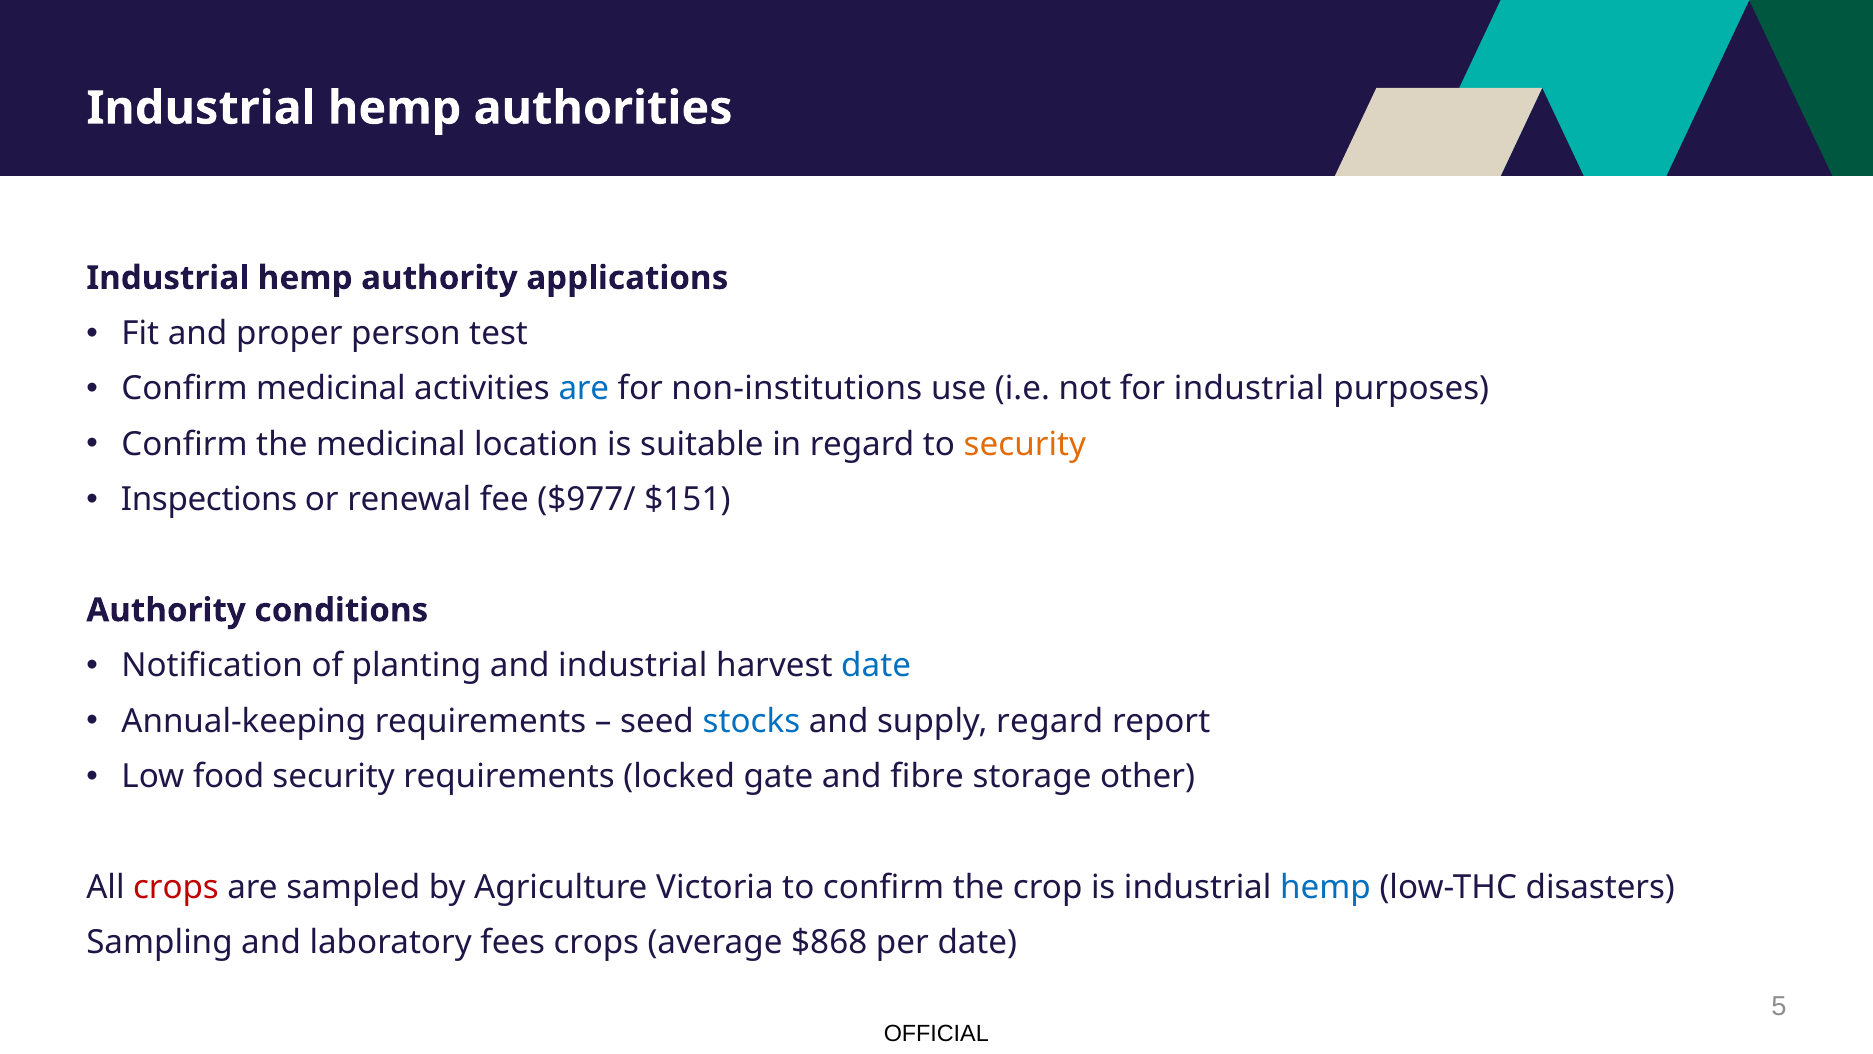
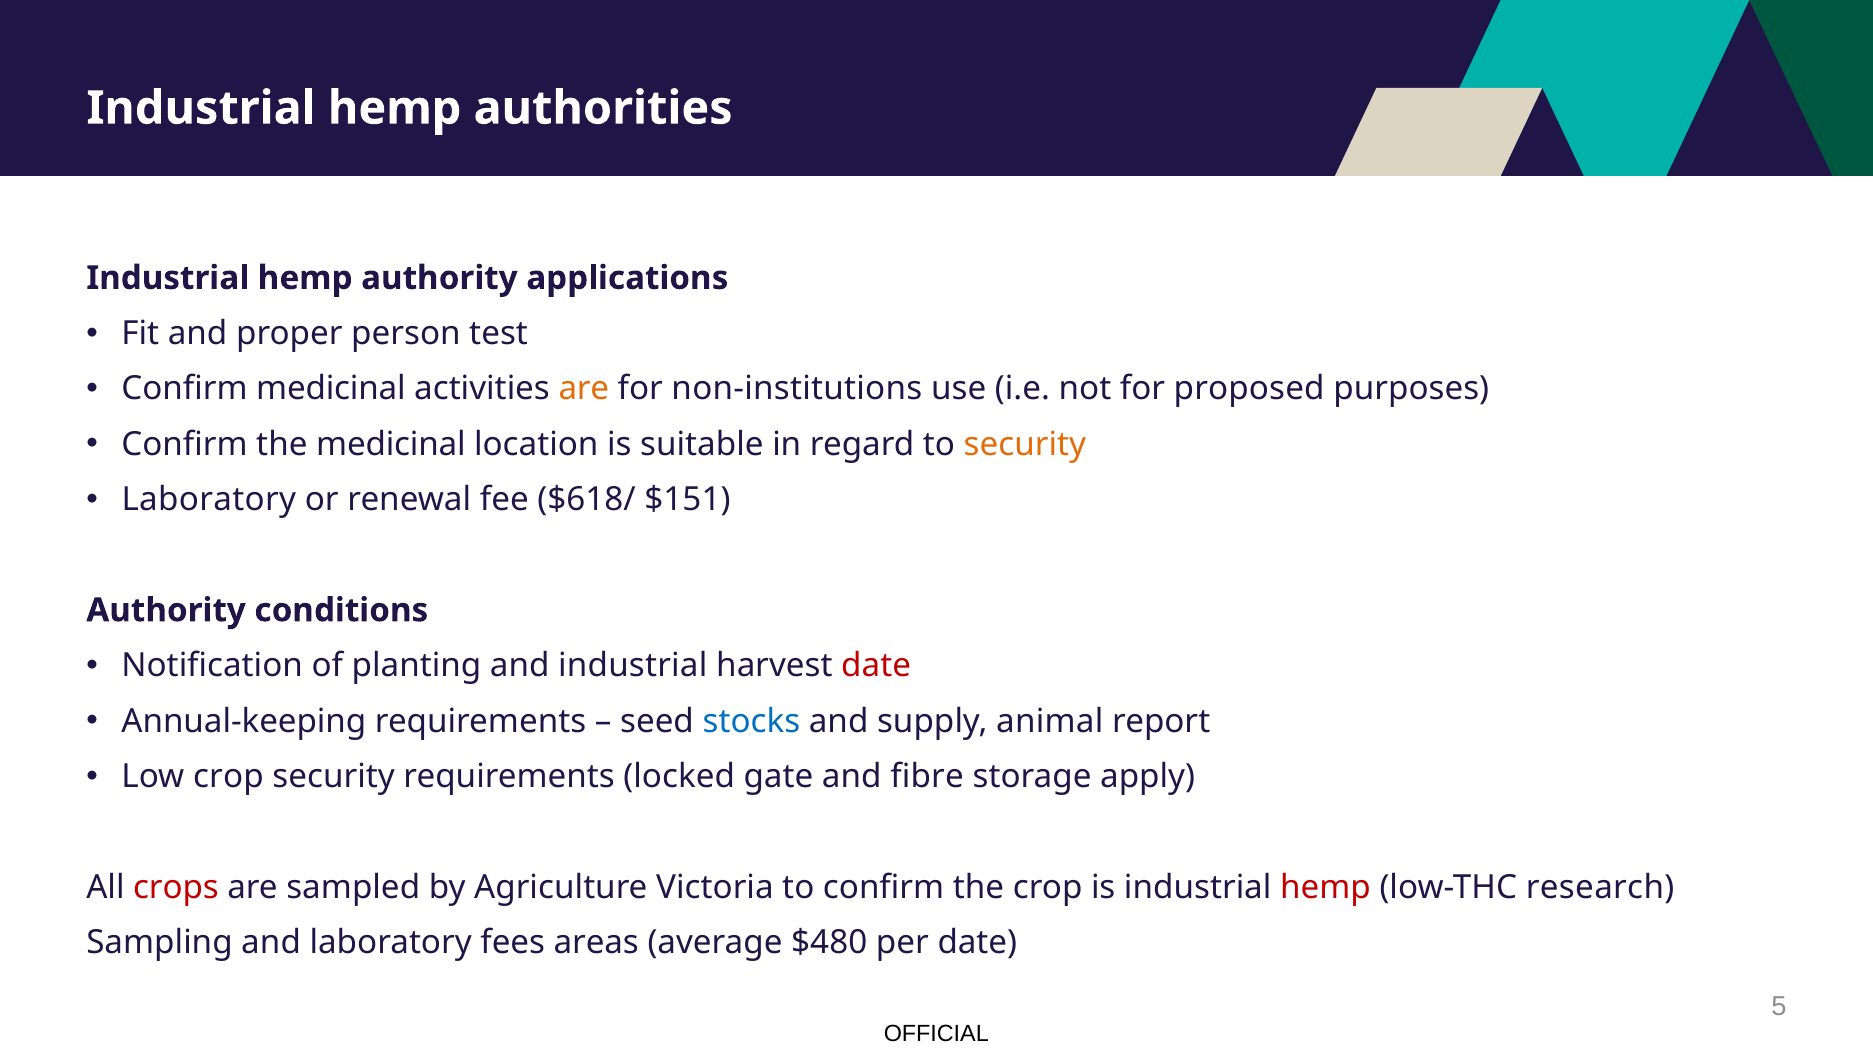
are at (584, 389) colour: blue -> orange
for industrial: industrial -> proposed
Inspections at (209, 499): Inspections -> Laboratory
$977/: $977/ -> $618/
date at (876, 665) colour: blue -> red
supply regard: regard -> animal
Low food: food -> crop
other: other -> apply
hemp at (1326, 887) colour: blue -> red
disasters: disasters -> research
fees crops: crops -> areas
$868: $868 -> $480
